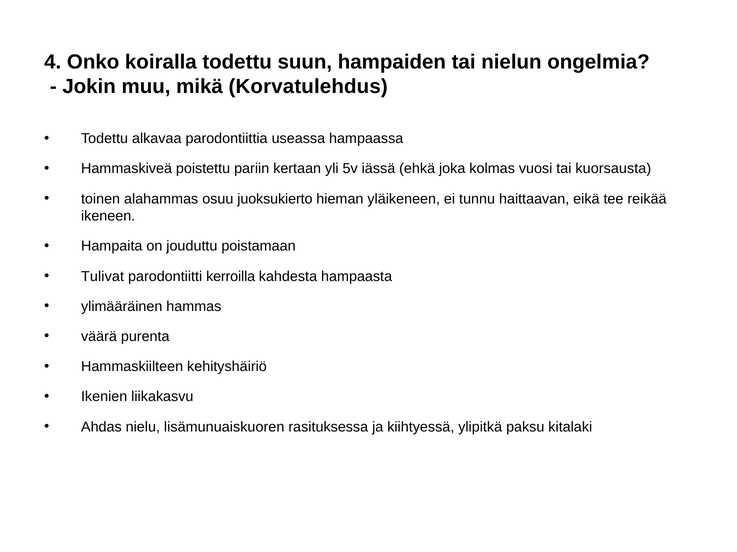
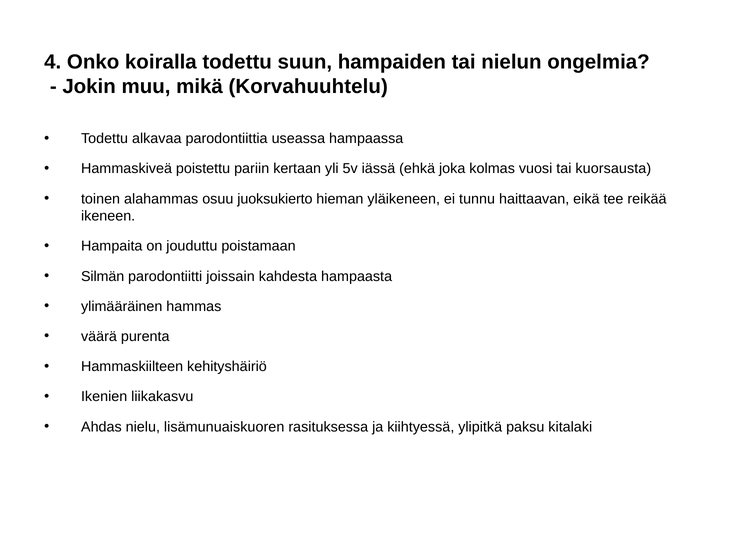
Korvatulehdus: Korvatulehdus -> Korvahuuhtelu
Tulivat: Tulivat -> Silmän
kerroilla: kerroilla -> joissain
